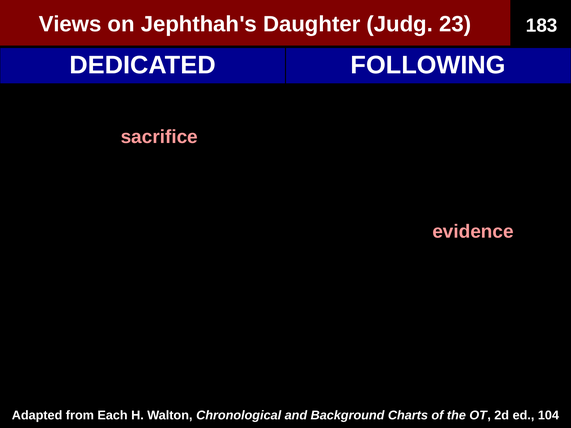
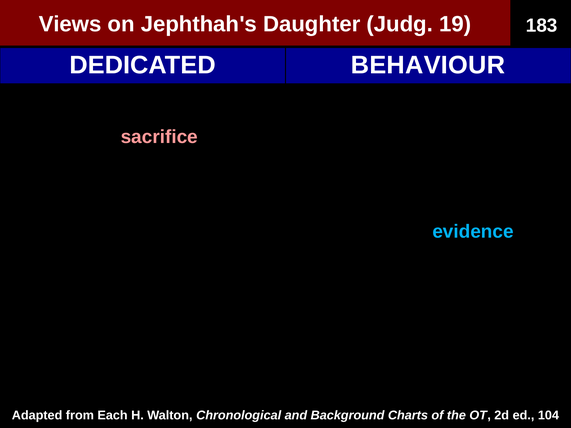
23: 23 -> 19
FOLLOWING: FOLLOWING -> BEHAVIOUR
evidence colour: pink -> light blue
